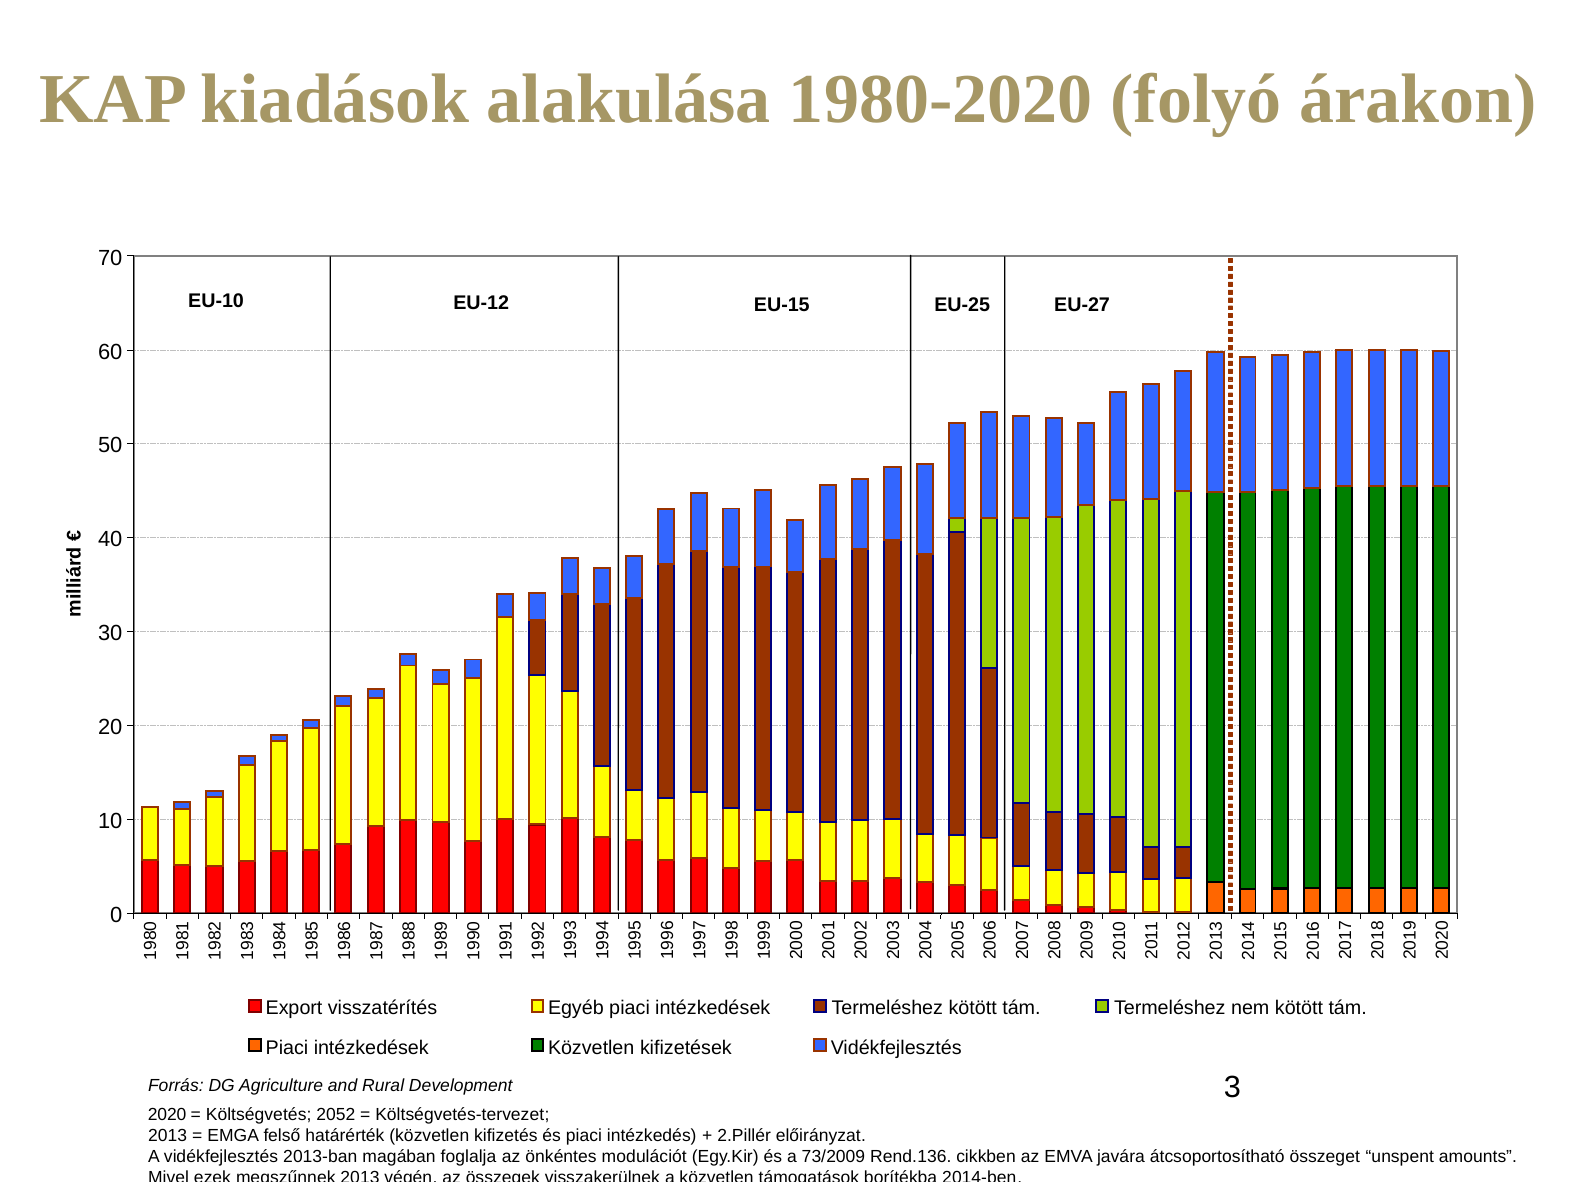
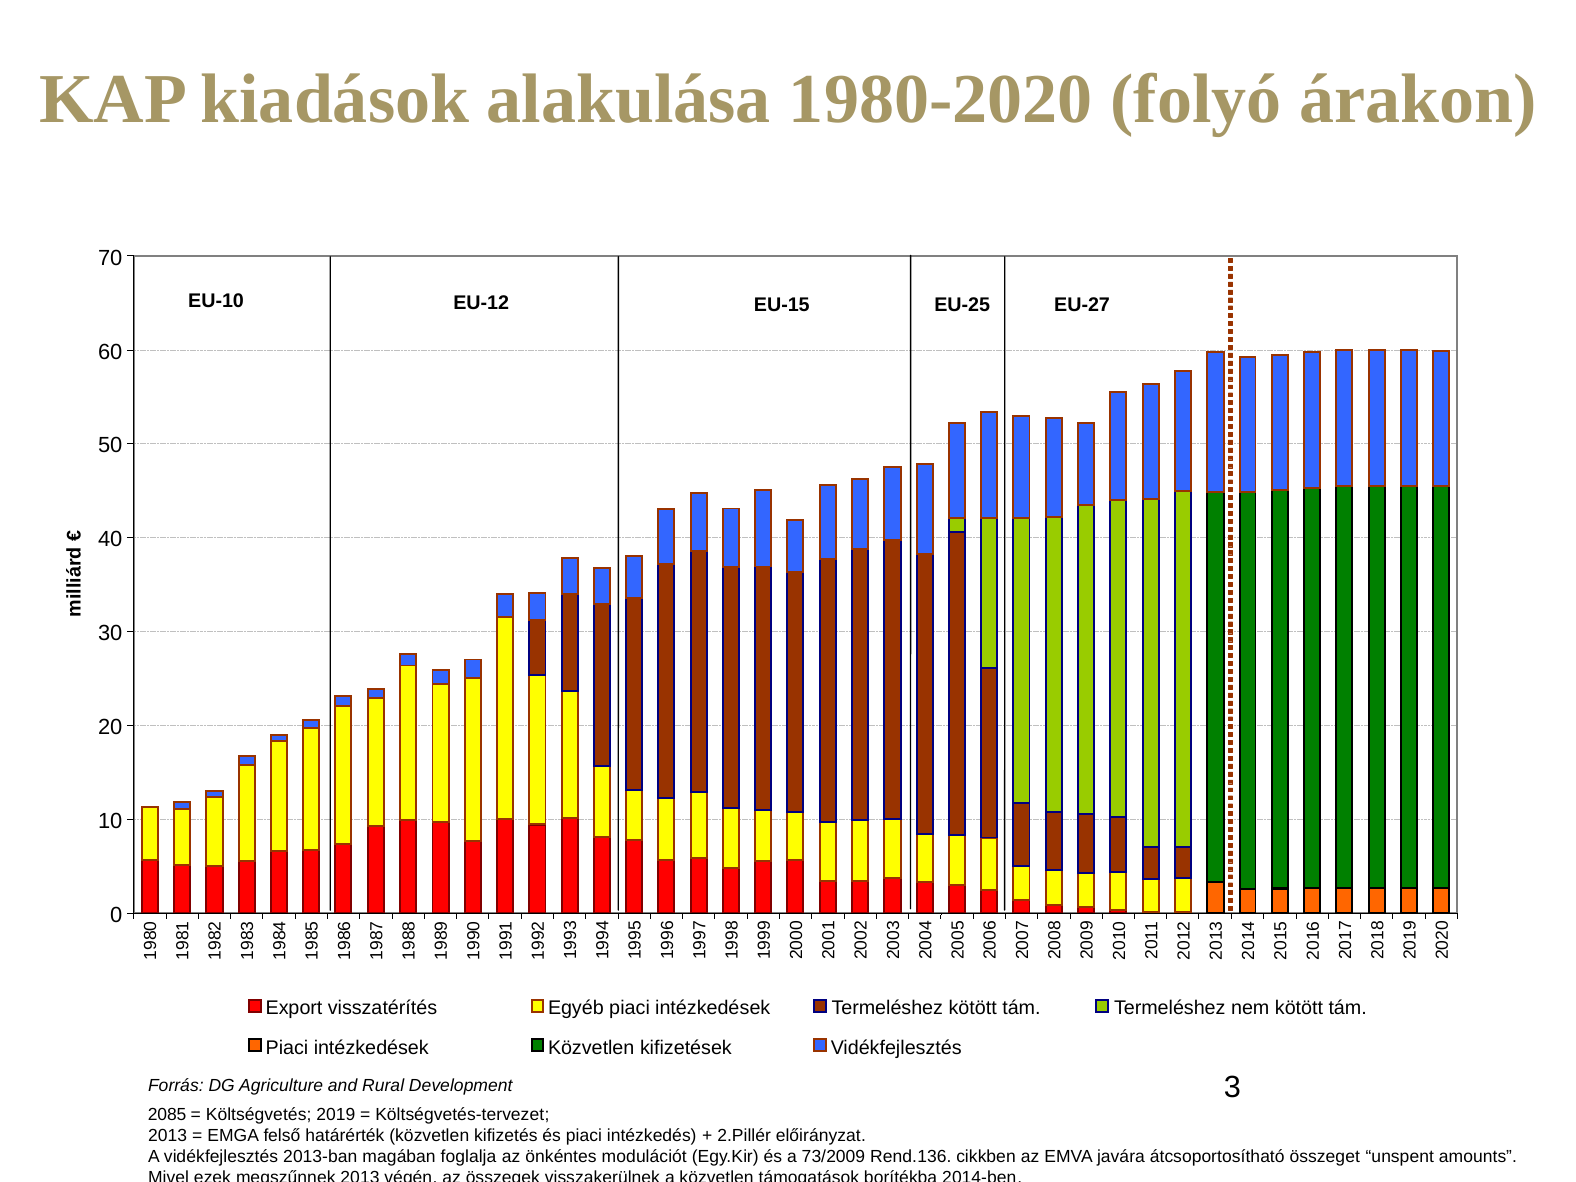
2020: 2020 -> 2085
2052: 2052 -> 2019
